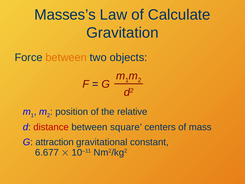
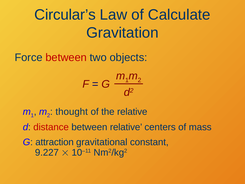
Masses’s: Masses’s -> Circular’s
between at (66, 58) colour: orange -> red
position: position -> thought
between square: square -> relative
6.677: 6.677 -> 9.227
